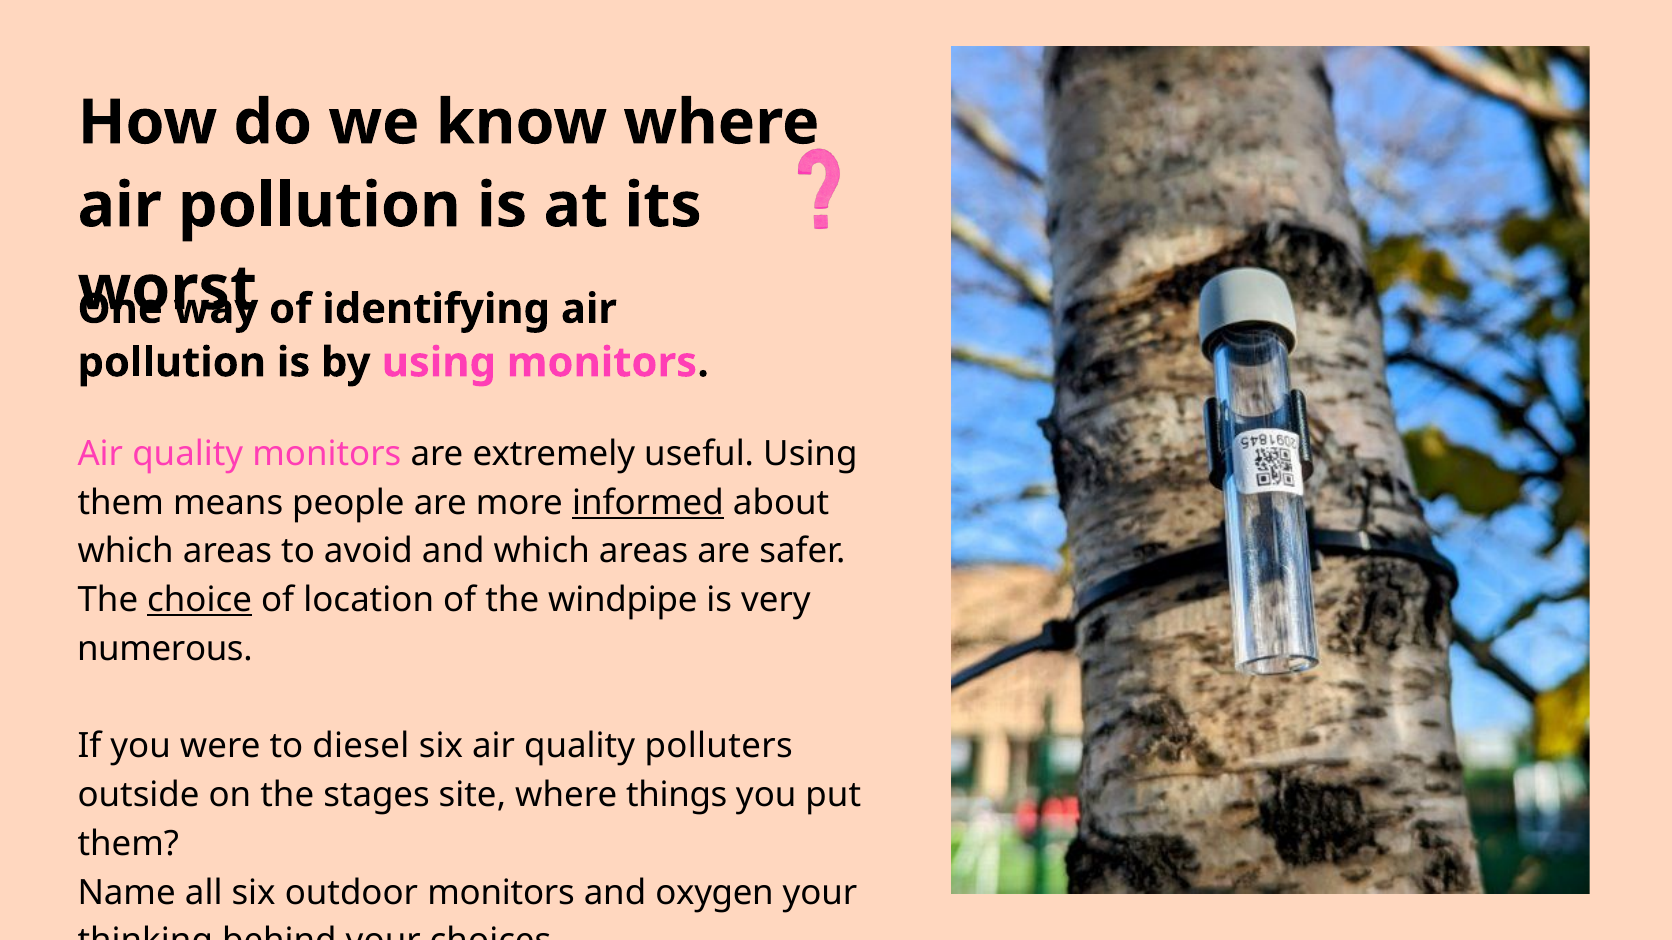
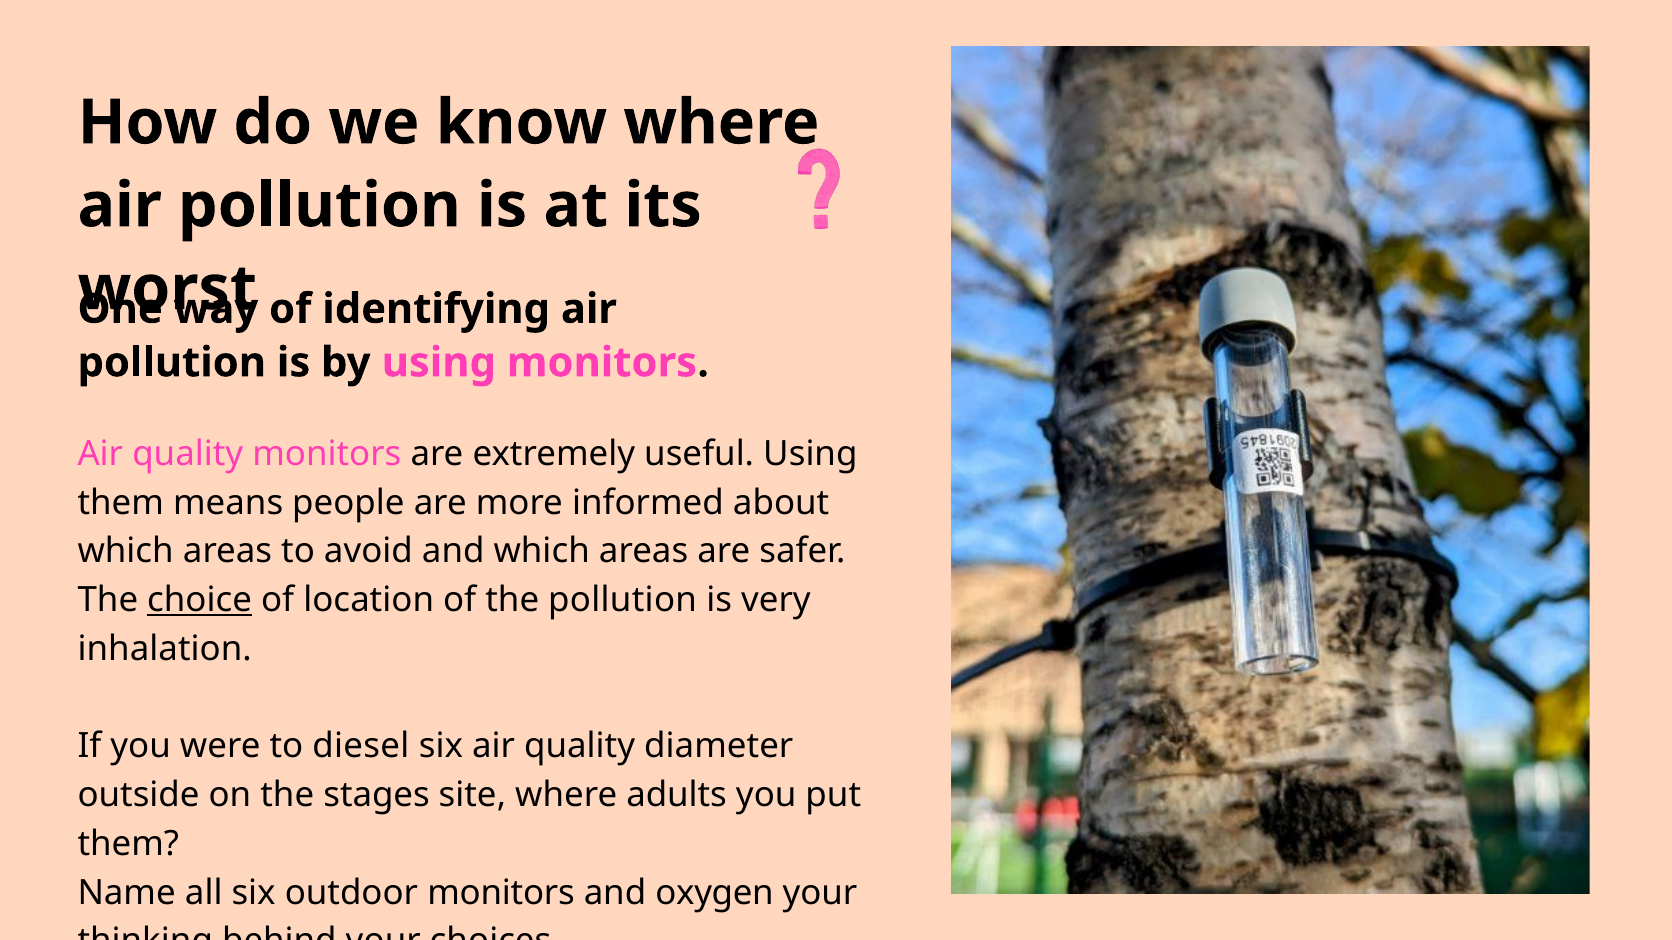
informed underline: present -> none
the windpipe: windpipe -> pollution
numerous: numerous -> inhalation
polluters: polluters -> diameter
things: things -> adults
